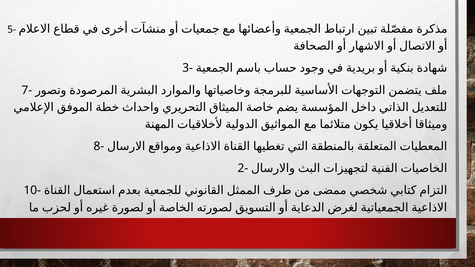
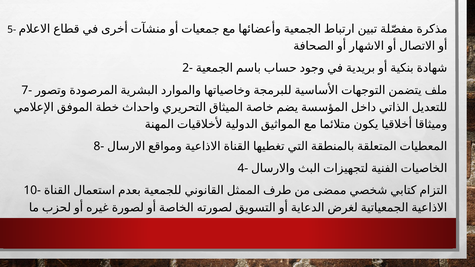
3-: 3- -> 2-
2-: 2- -> 4-
